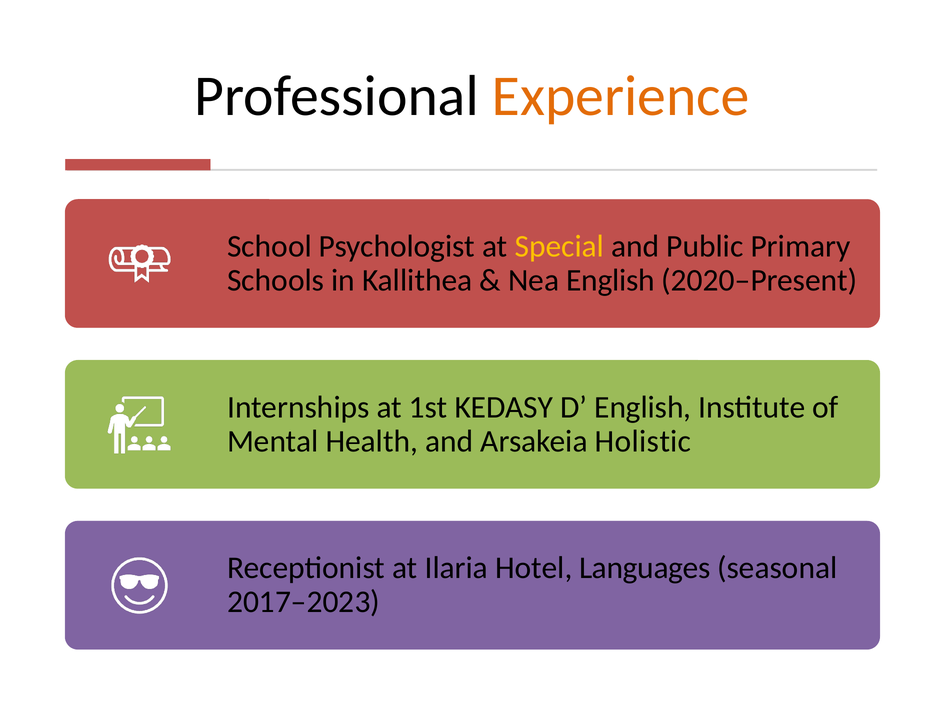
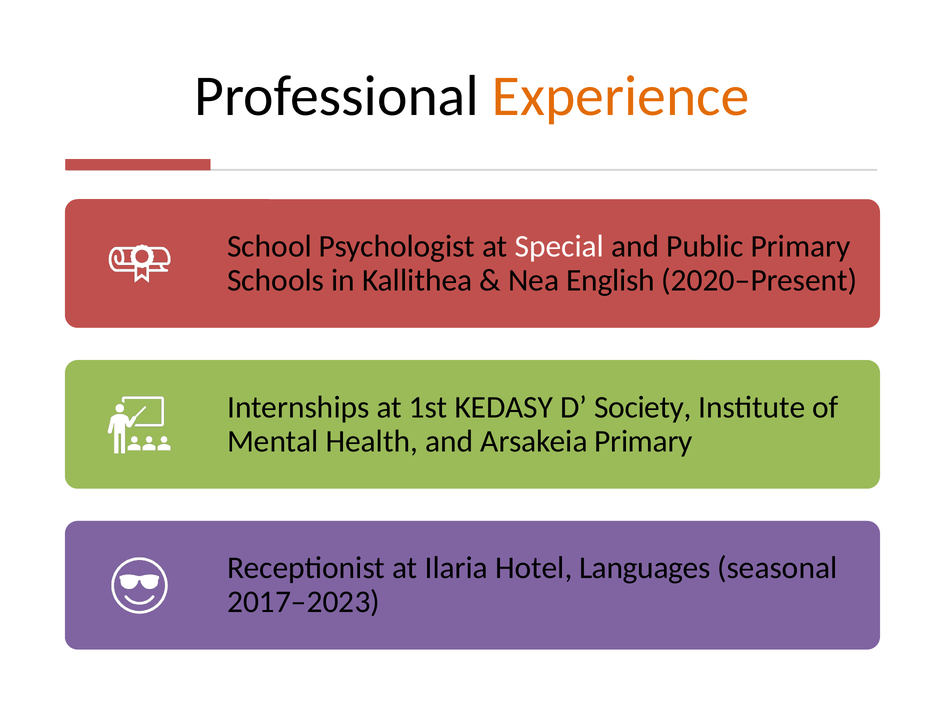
Special colour: yellow -> white
D English: English -> Society
Arsakeia Holistic: Holistic -> Primary
